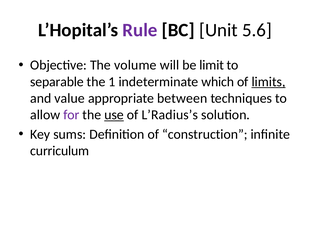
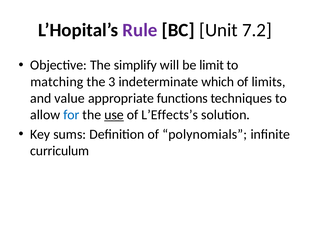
5.6: 5.6 -> 7.2
volume: volume -> simplify
separable: separable -> matching
1: 1 -> 3
limits underline: present -> none
between: between -> functions
for colour: purple -> blue
L’Radius’s: L’Radius’s -> L’Effects’s
construction: construction -> polynomials
